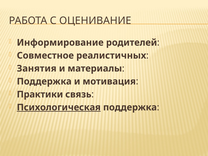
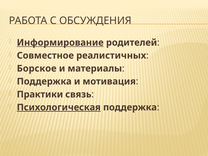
ОЦЕНИВАНИЕ: ОЦЕНИВАНИЕ -> ОБСУЖДЕНИЯ
Информирование underline: none -> present
Занятия: Занятия -> Борское
